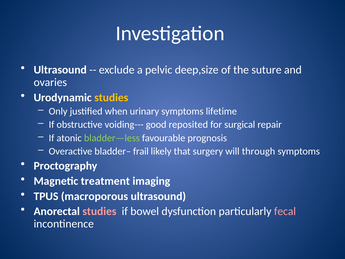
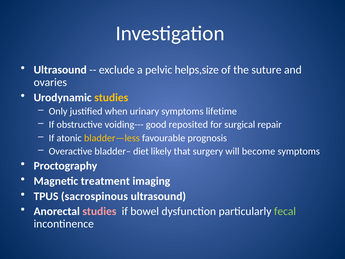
deep,size: deep,size -> helps,size
bladder—less colour: light green -> yellow
frail: frail -> diet
through: through -> become
macroporous: macroporous -> sacrospinous
fecal colour: pink -> light green
